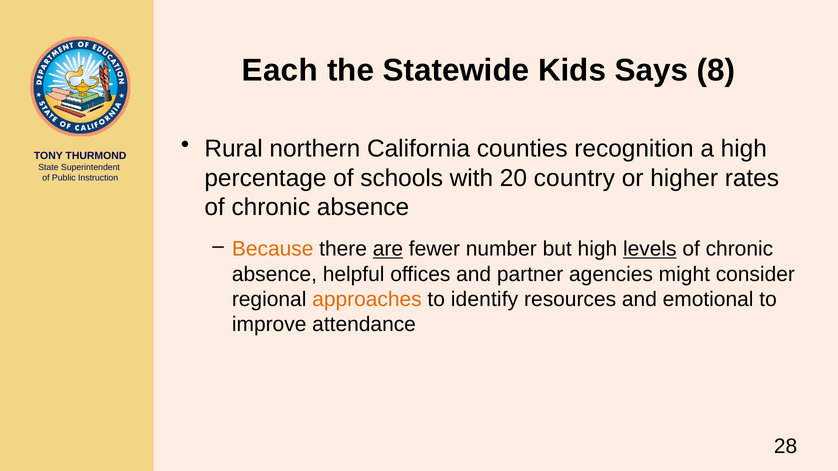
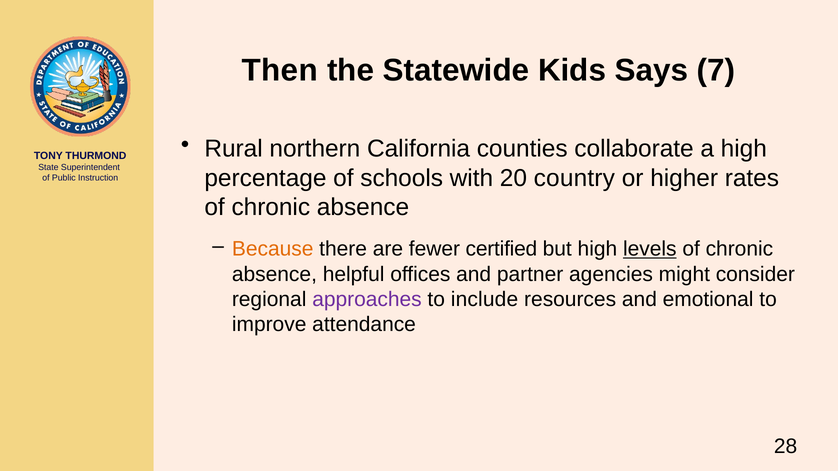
Each: Each -> Then
8: 8 -> 7
recognition: recognition -> collaborate
are underline: present -> none
number: number -> certified
approaches colour: orange -> purple
identify: identify -> include
